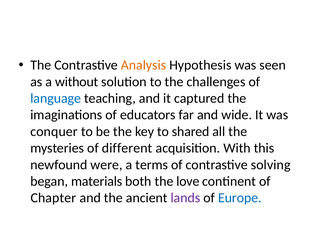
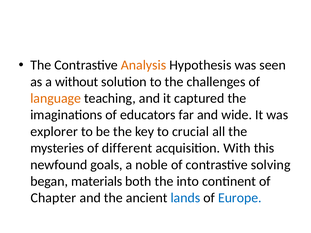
language colour: blue -> orange
conquer: conquer -> explorer
shared: shared -> crucial
were: were -> goals
terms: terms -> noble
love: love -> into
lands colour: purple -> blue
